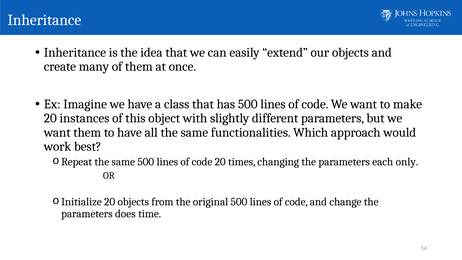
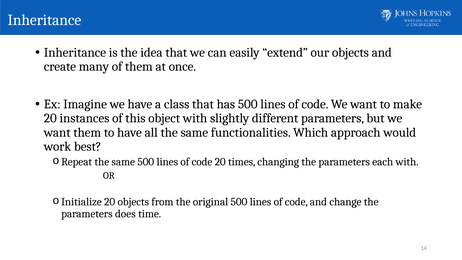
each only: only -> with
